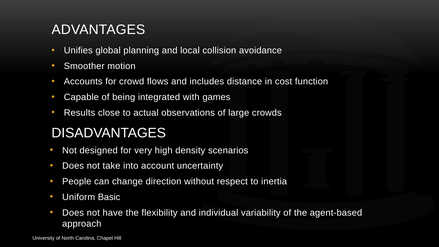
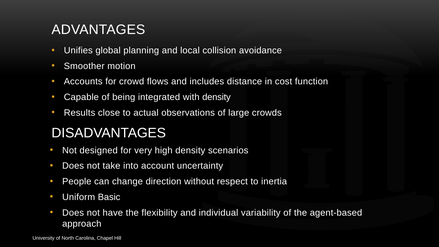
with games: games -> density
